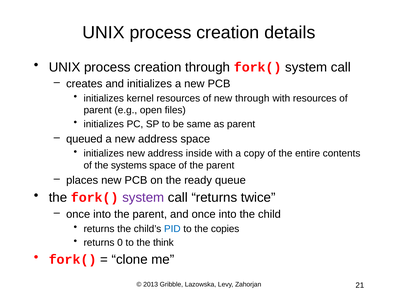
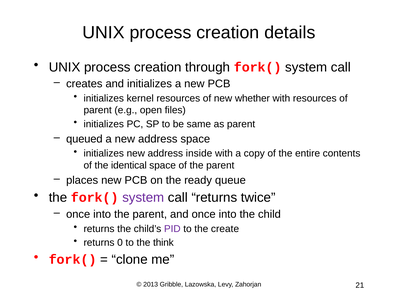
new through: through -> whether
systems: systems -> identical
PID colour: blue -> purple
copies: copies -> create
